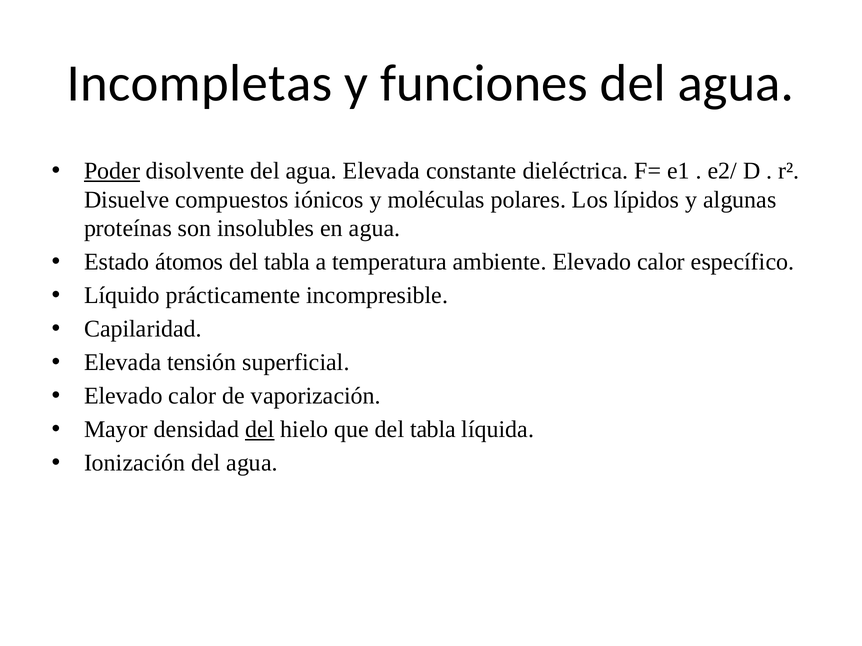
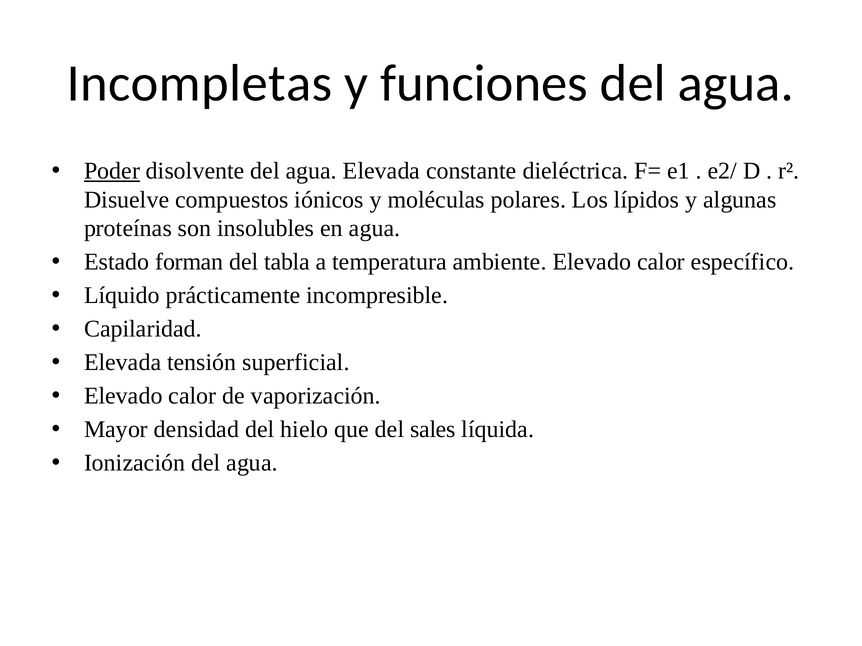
átomos: átomos -> forman
del at (260, 430) underline: present -> none
que del tabla: tabla -> sales
